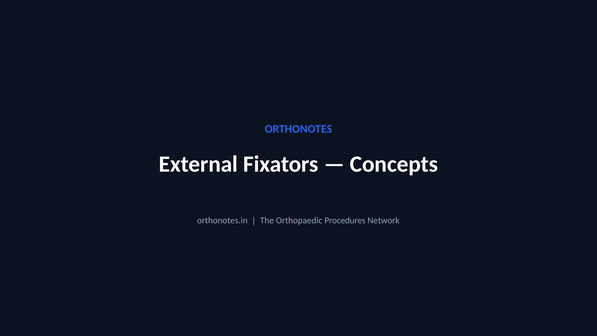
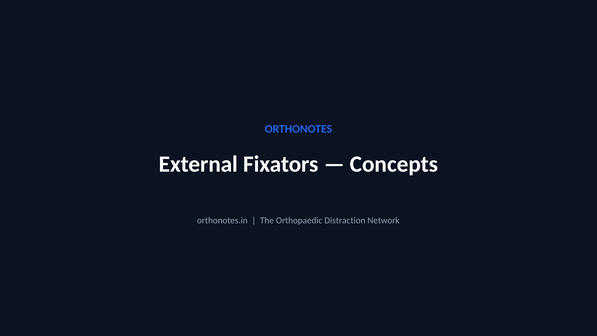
Procedures: Procedures -> Distraction
